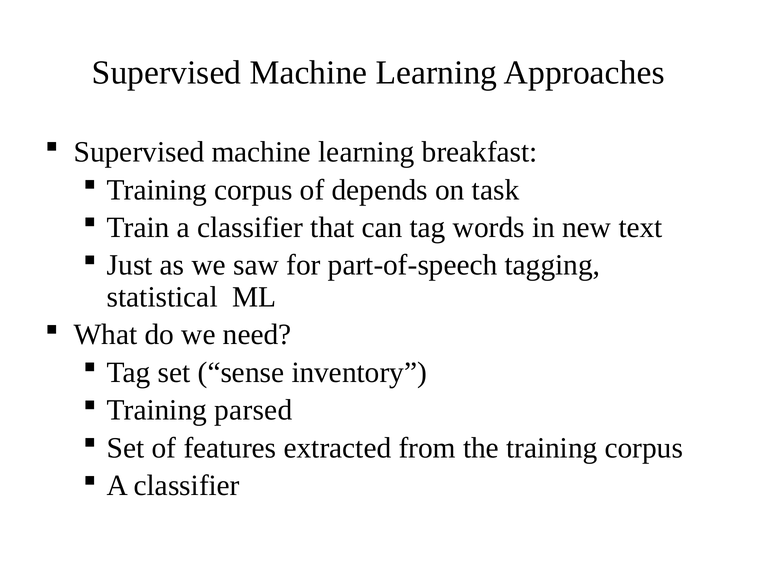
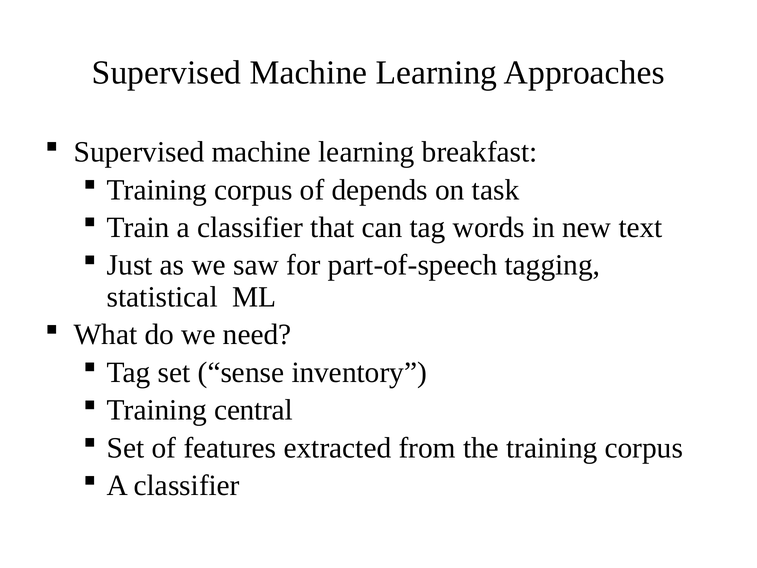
parsed: parsed -> central
